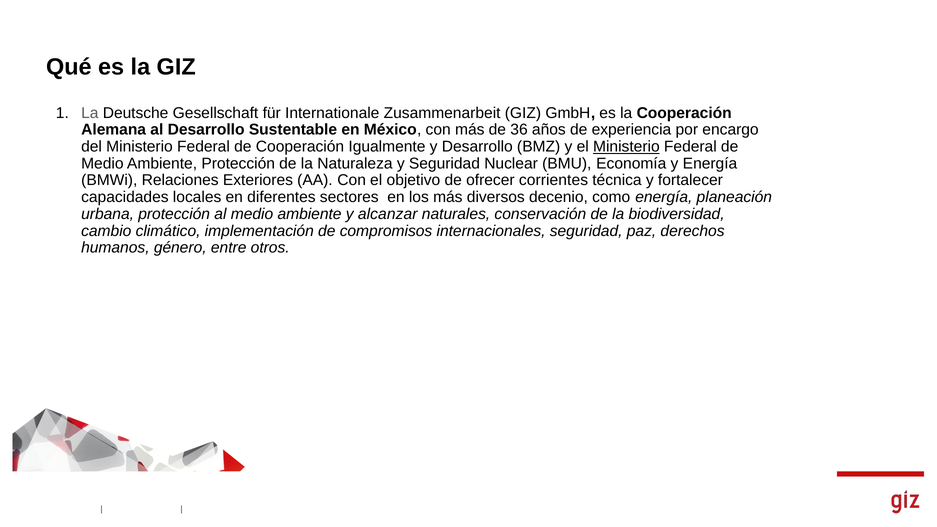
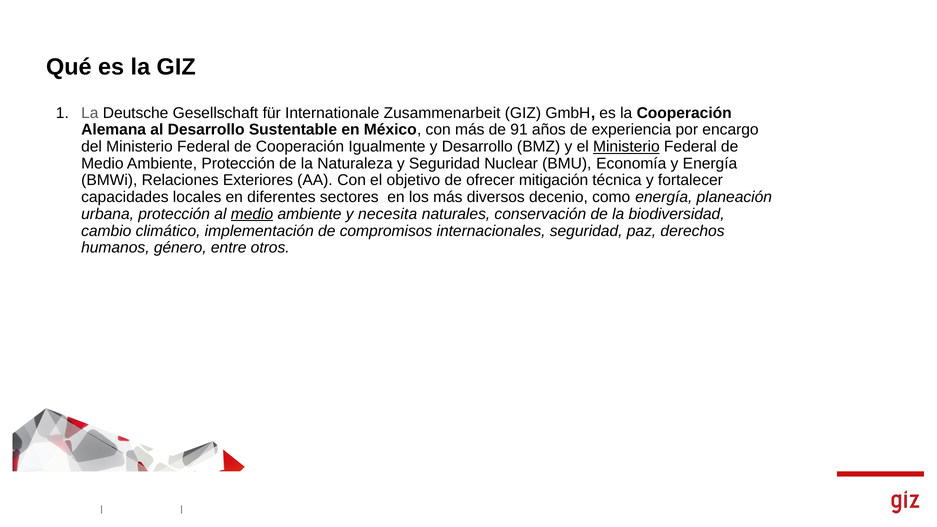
36: 36 -> 91
corrientes: corrientes -> mitigación
medio at (252, 214) underline: none -> present
alcanzar: alcanzar -> necesita
